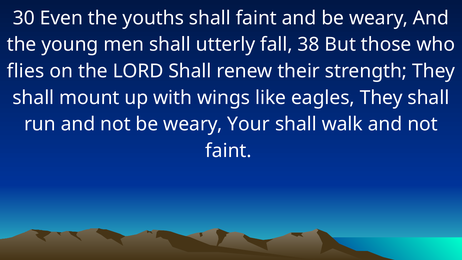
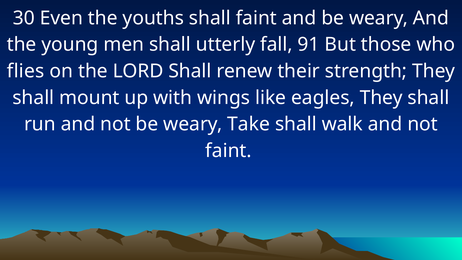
38: 38 -> 91
Your: Your -> Take
